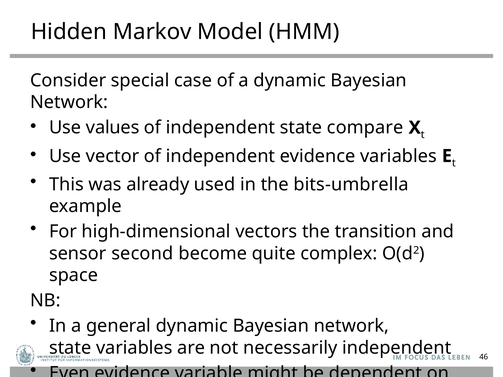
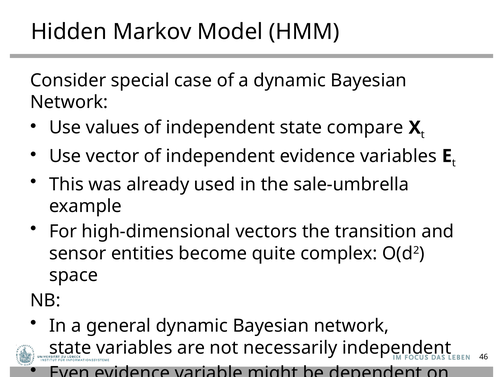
bits-umbrella: bits-umbrella -> sale-umbrella
second: second -> entities
